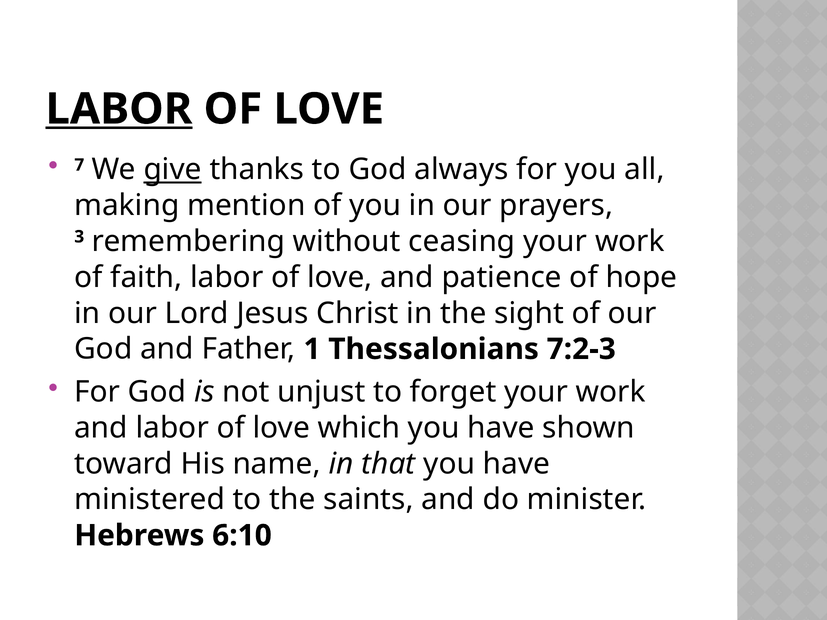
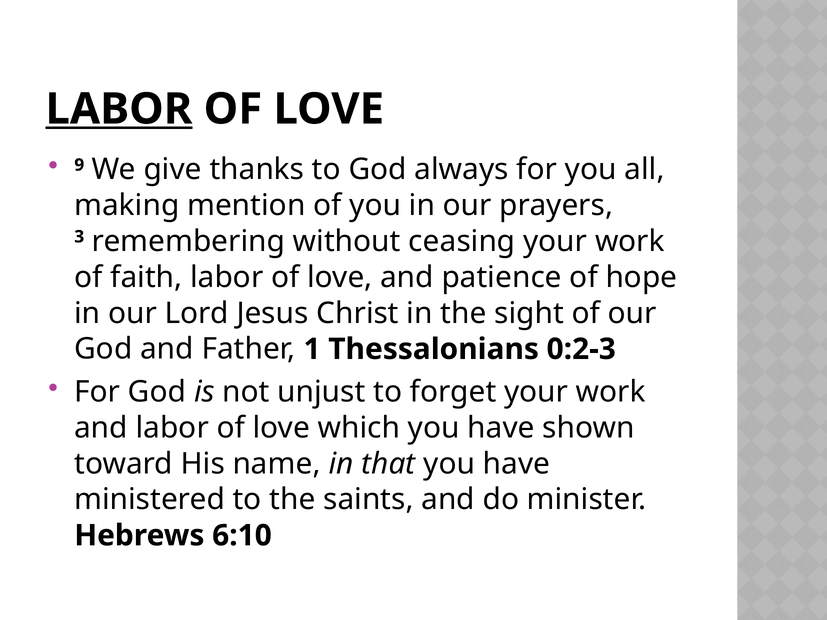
7: 7 -> 9
give underline: present -> none
7:2-3: 7:2-3 -> 0:2-3
